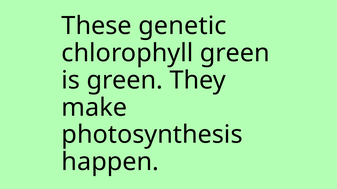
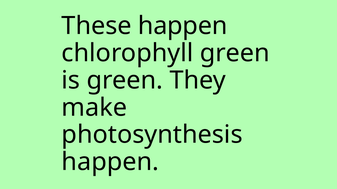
These genetic: genetic -> happen
